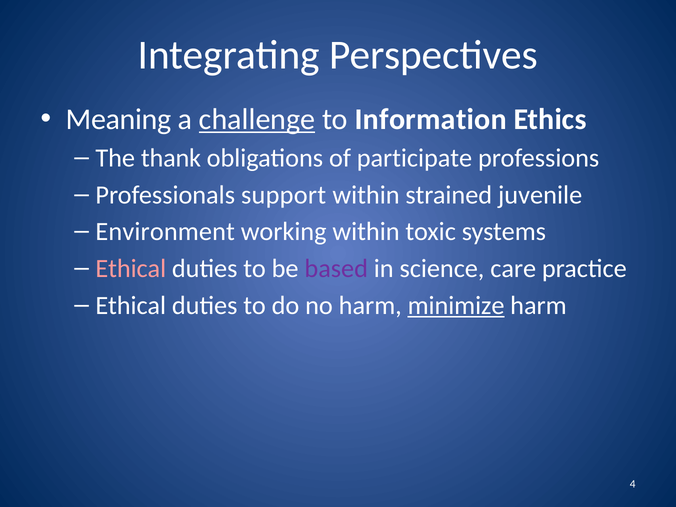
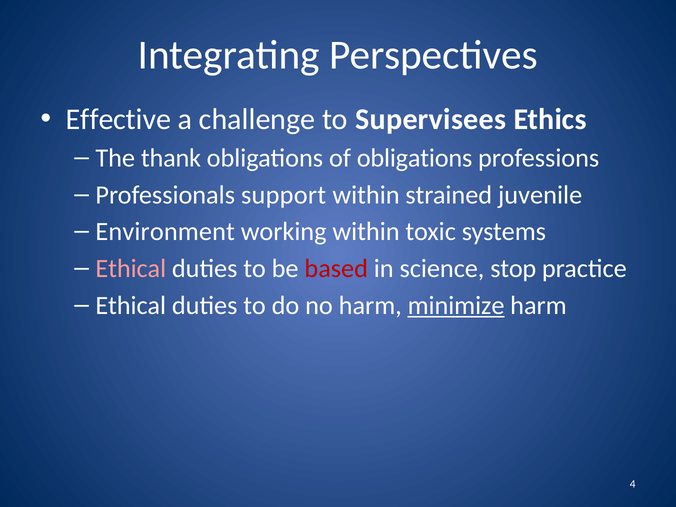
Meaning: Meaning -> Effective
challenge underline: present -> none
Information: Information -> Supervisees
of participate: participate -> obligations
based colour: purple -> red
care: care -> stop
